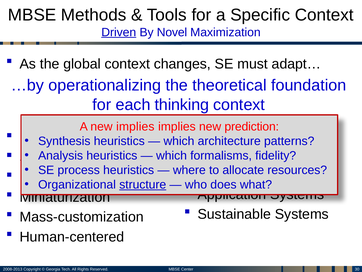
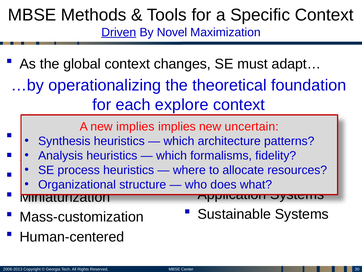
thinking: thinking -> explore
prediction: prediction -> uncertain
structure underline: present -> none
